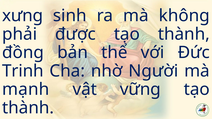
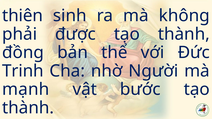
xưng: xưng -> thiên
vững: vững -> bước
